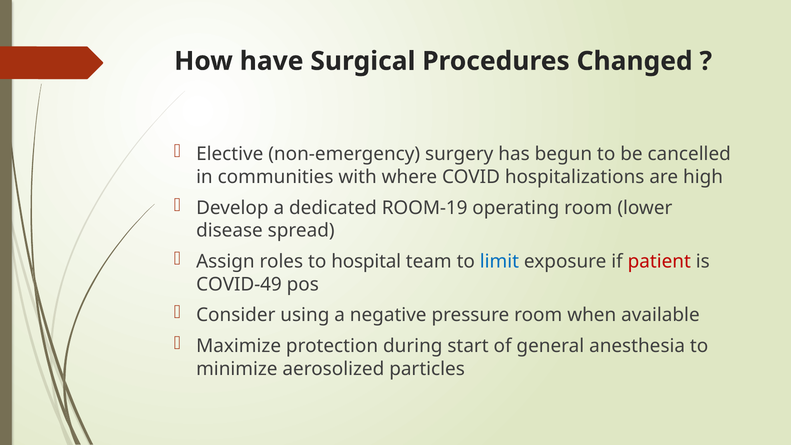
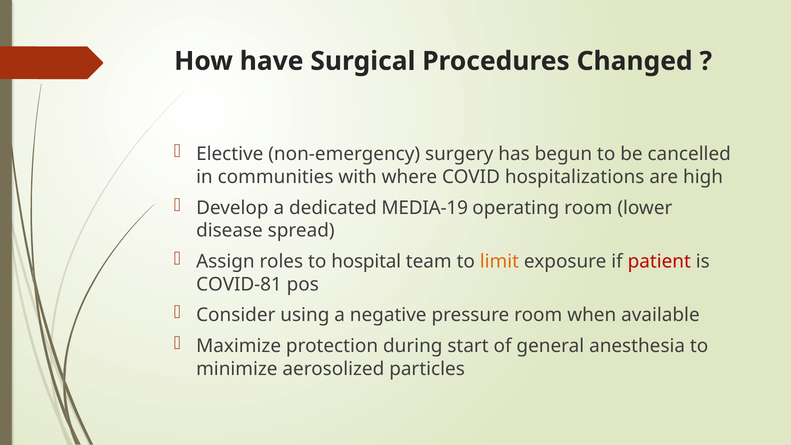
ROOM-19: ROOM-19 -> MEDIA-19
limit colour: blue -> orange
COVID-49: COVID-49 -> COVID-81
